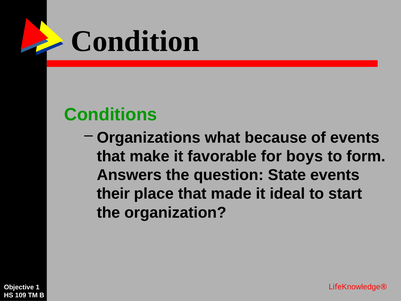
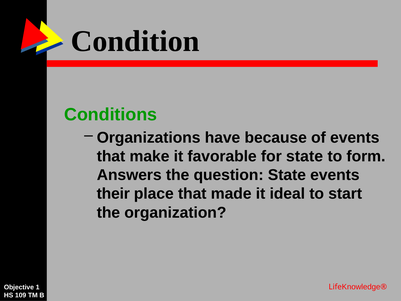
what: what -> have
for boys: boys -> state
